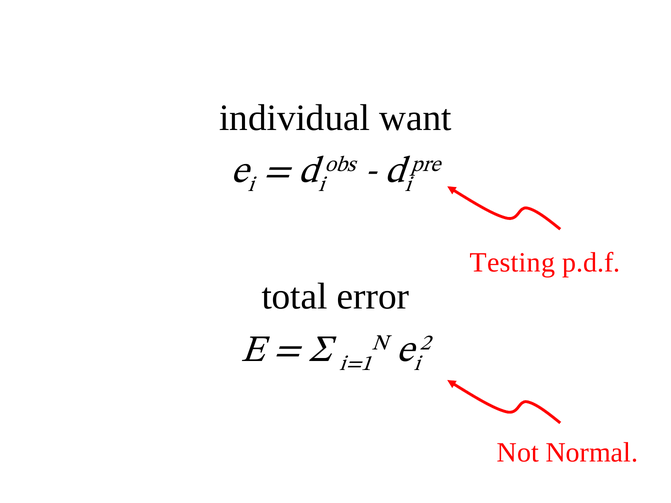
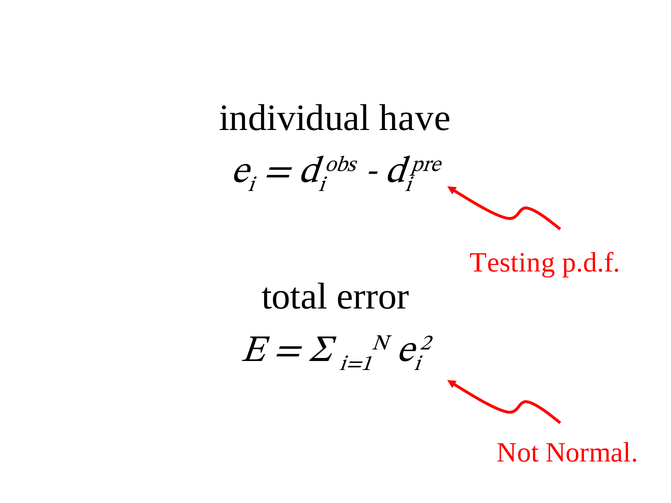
want: want -> have
